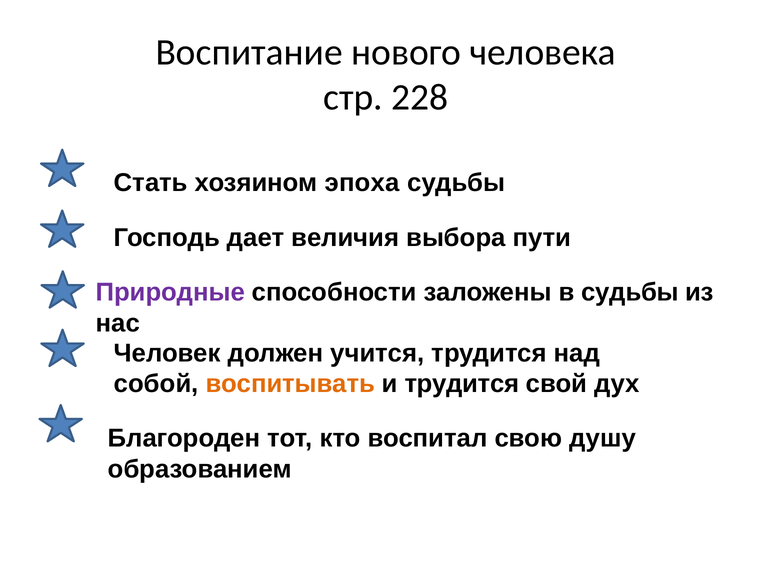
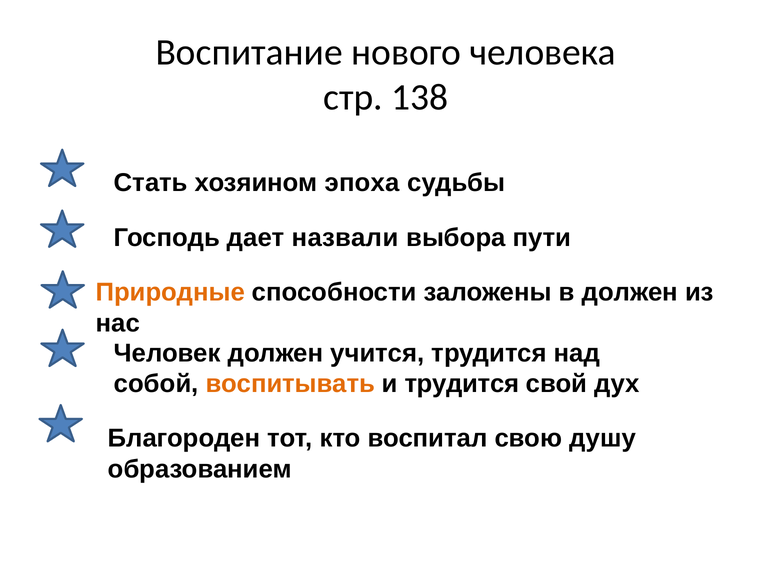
228: 228 -> 138
величия: величия -> назвали
Природные colour: purple -> orange
в судьбы: судьбы -> должен
